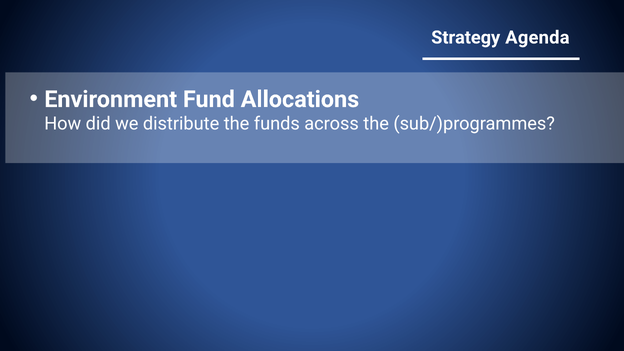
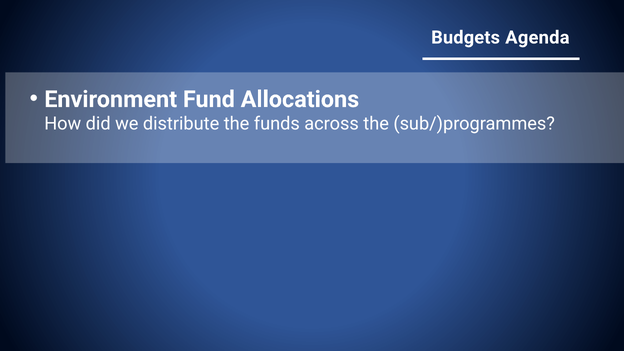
Strategy: Strategy -> Budgets
